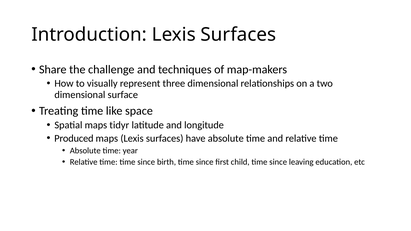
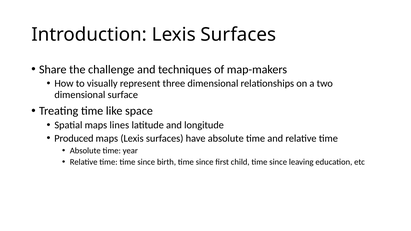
tidyr: tidyr -> lines
